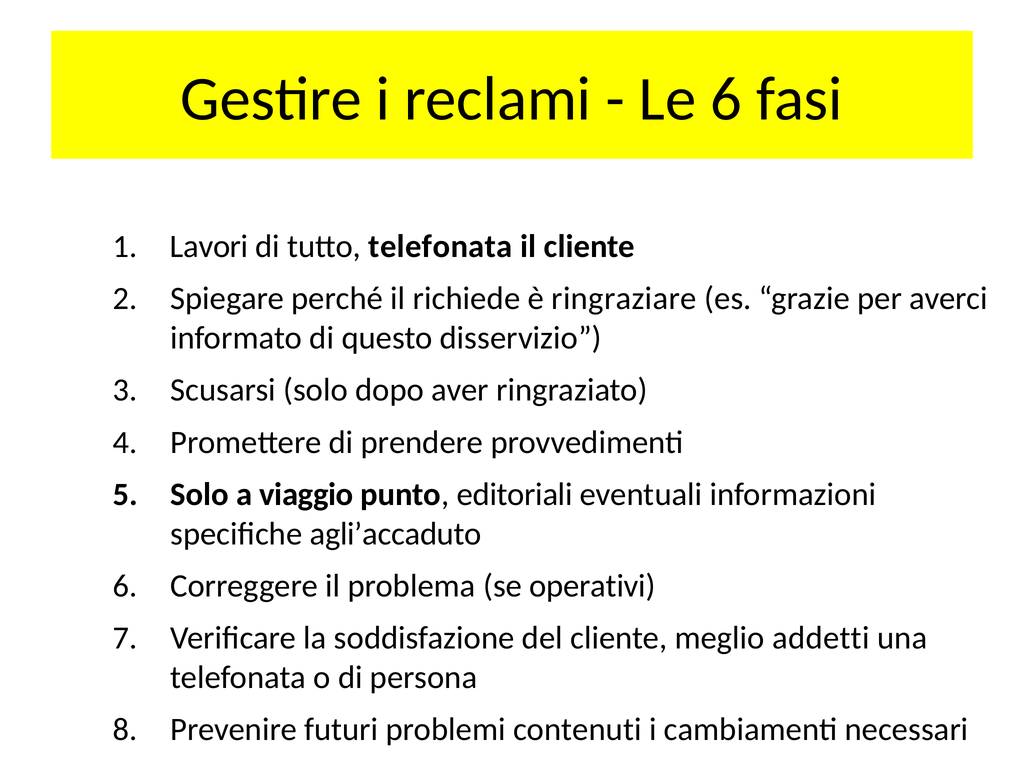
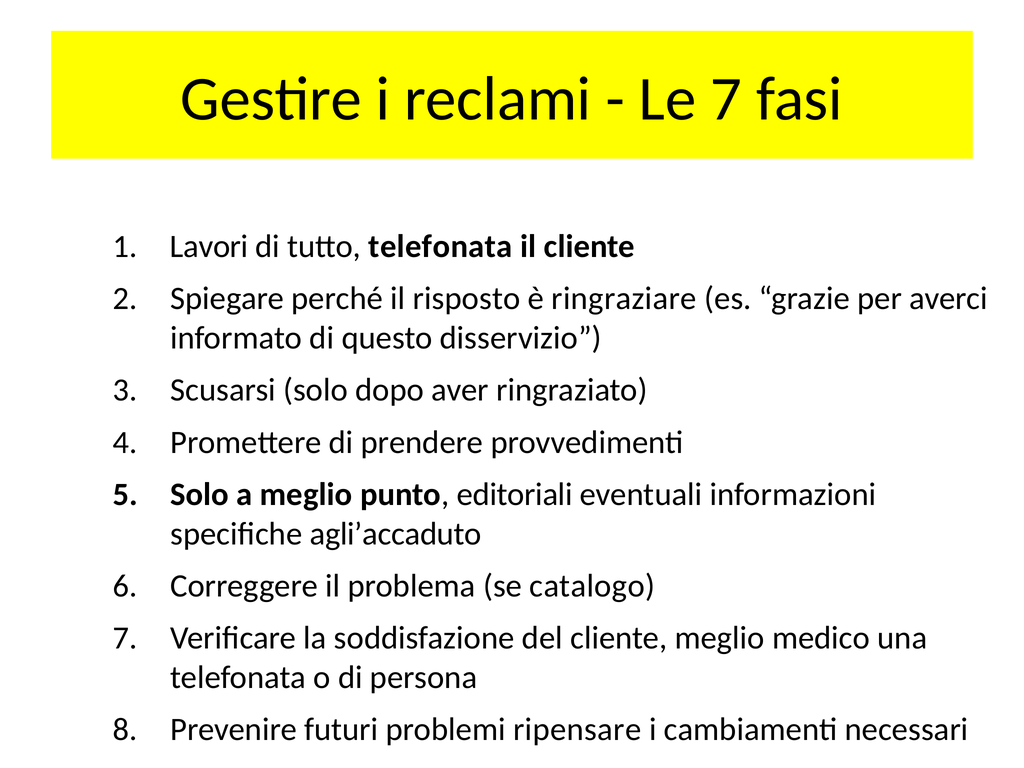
Le 6: 6 -> 7
richiede: richiede -> risposto
a viaggio: viaggio -> meglio
operativi: operativi -> catalogo
addetti: addetti -> medico
contenuti: contenuti -> ripensare
